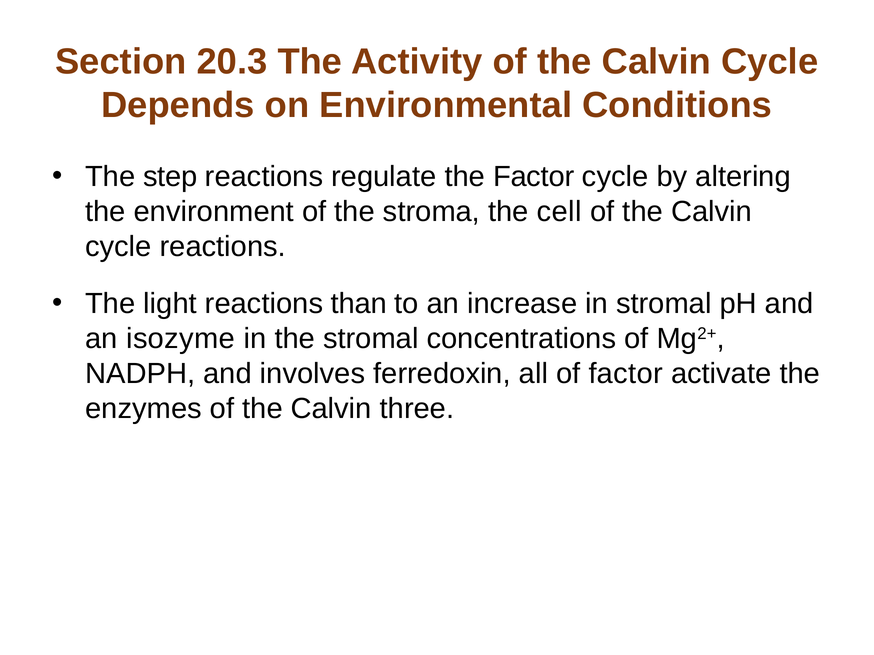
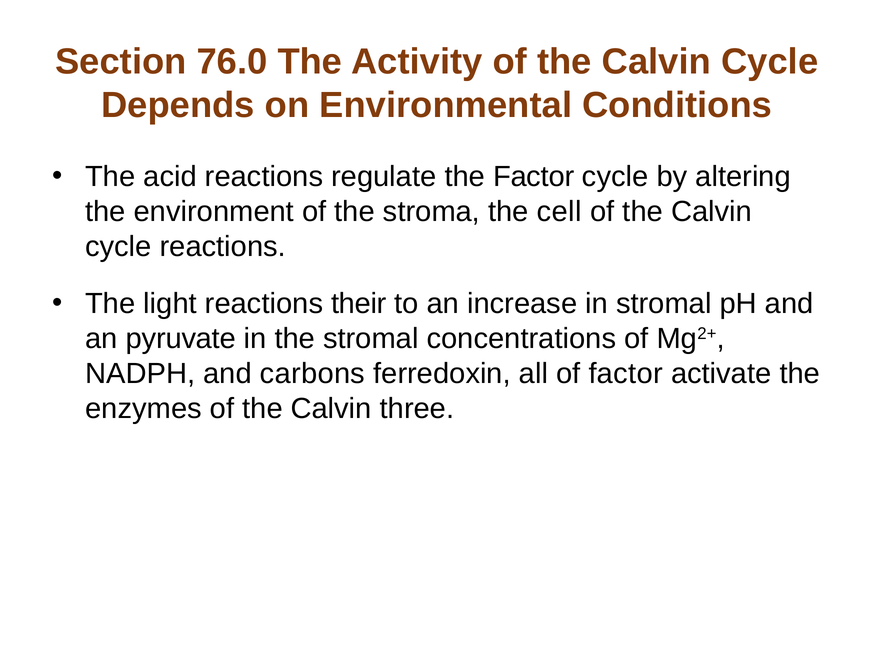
20.3: 20.3 -> 76.0
step: step -> acid
than: than -> their
isozyme: isozyme -> pyruvate
involves: involves -> carbons
